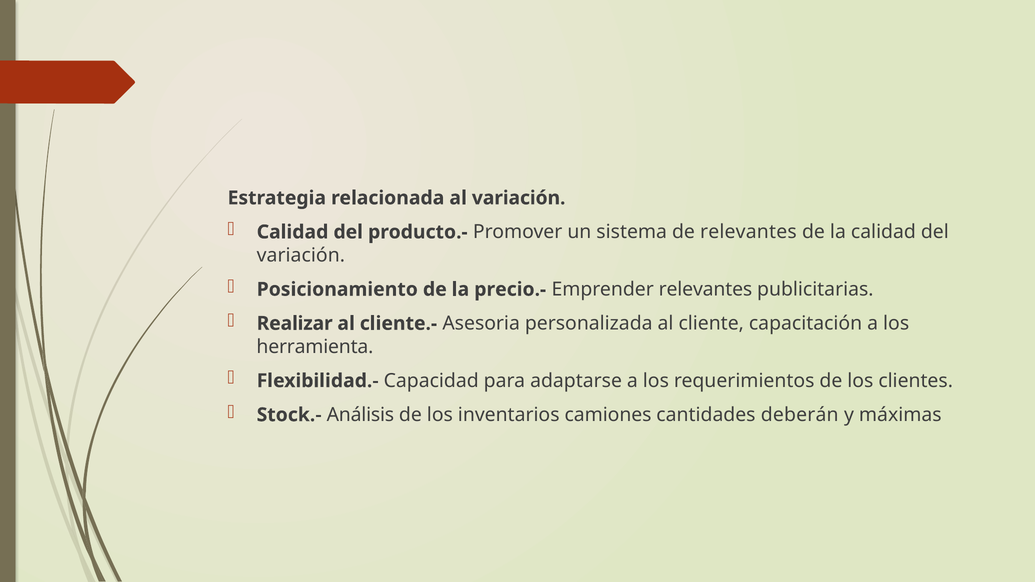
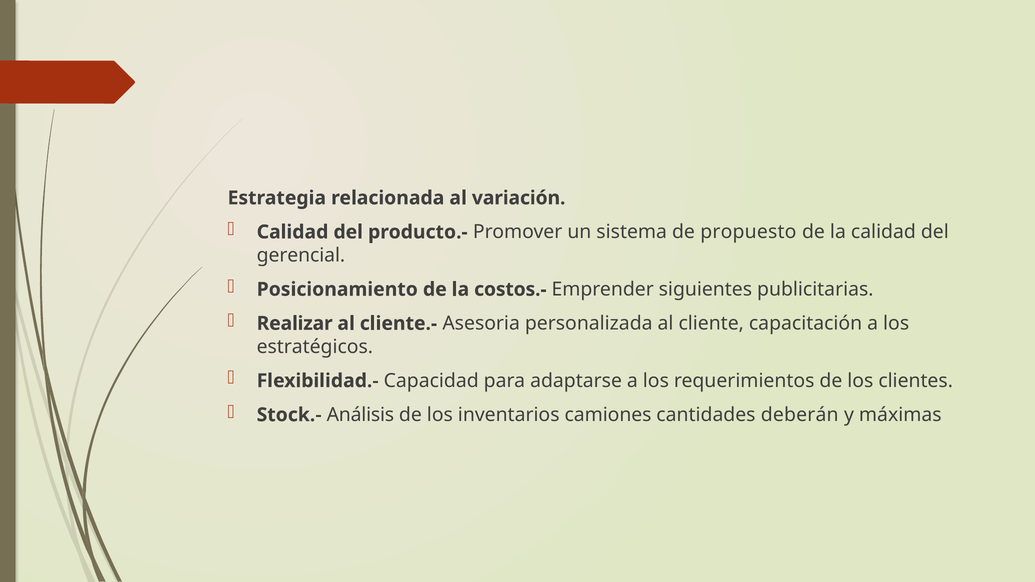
de relevantes: relevantes -> propuesto
variación at (301, 255): variación -> gerencial
precio.-: precio.- -> costos.-
Emprender relevantes: relevantes -> siguientes
herramienta: herramienta -> estratégicos
